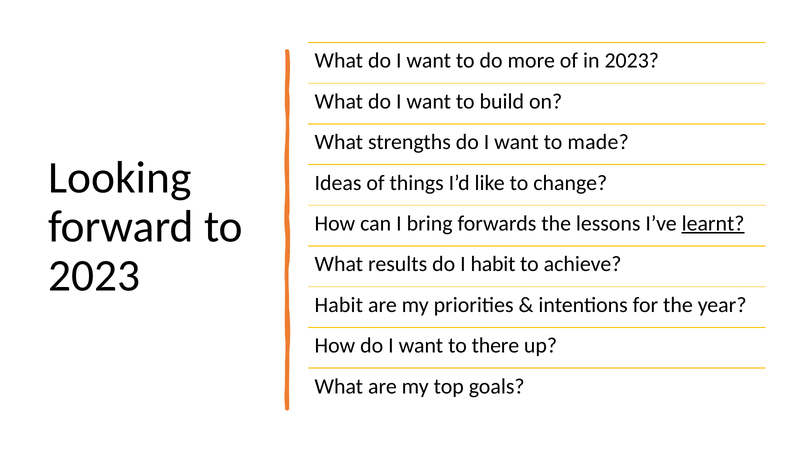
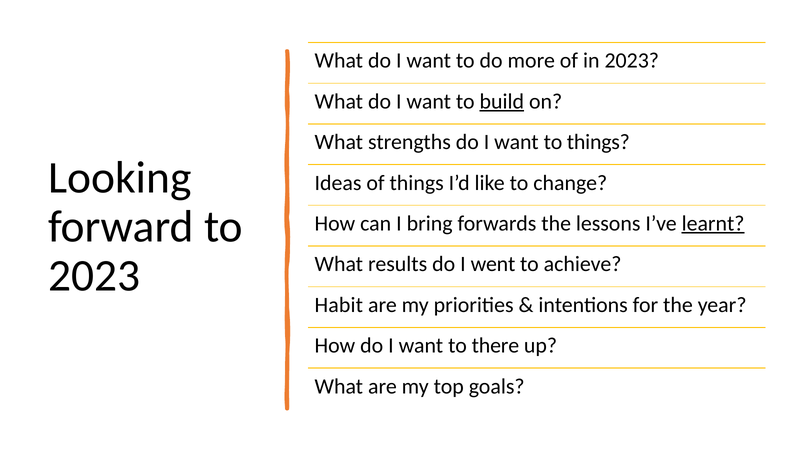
build underline: none -> present
to made: made -> things
I habit: habit -> went
